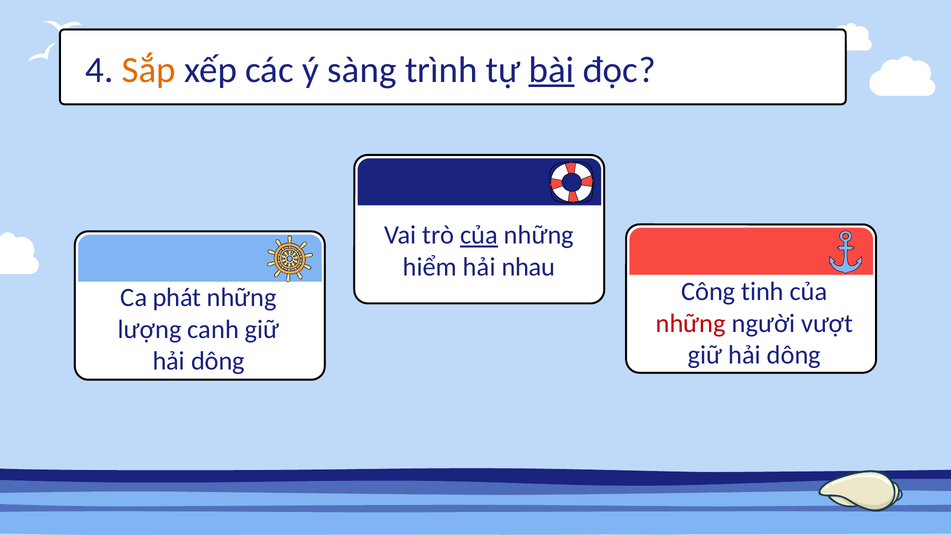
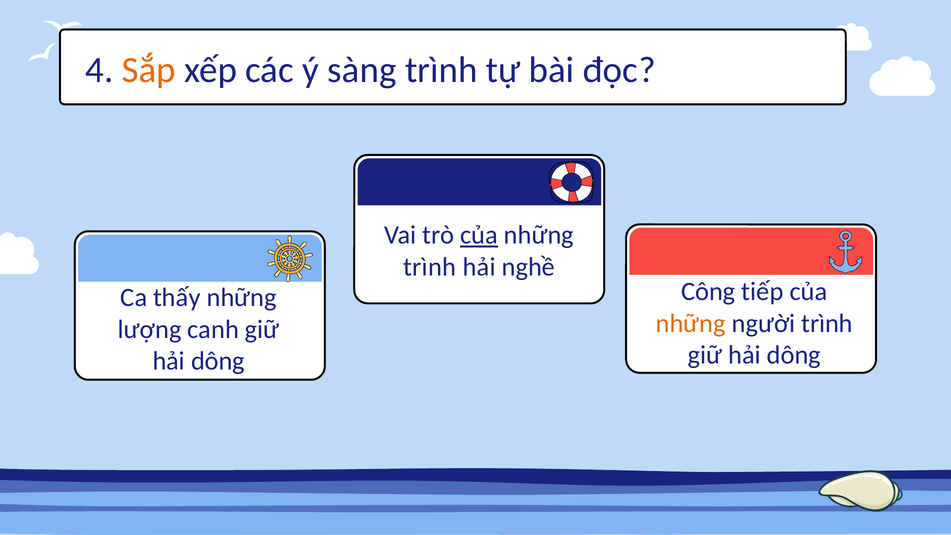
bài underline: present -> none
hiểm at (430, 267): hiểm -> trình
nhau: nhau -> nghề
tinh: tinh -> tiếp
phát: phát -> thấy
những at (691, 323) colour: red -> orange
người vượt: vượt -> trình
